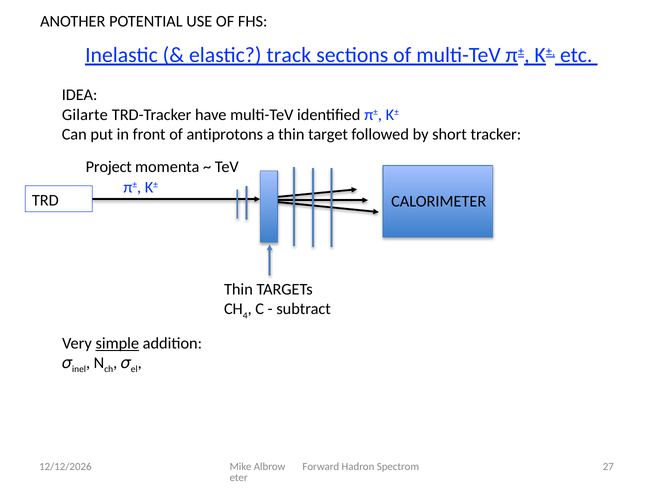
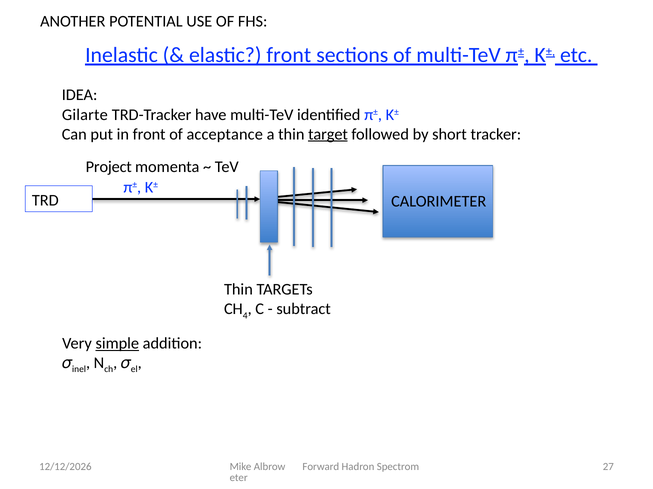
elastic track: track -> front
antiprotons: antiprotons -> acceptance
target underline: none -> present
